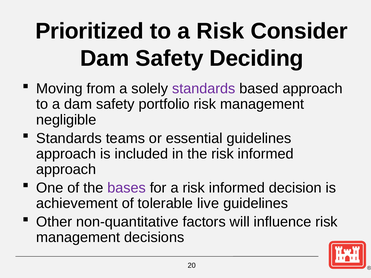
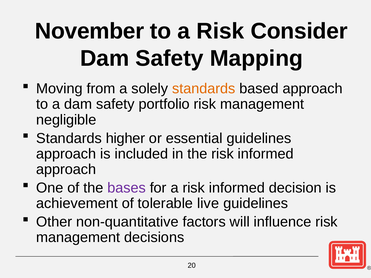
Prioritized: Prioritized -> November
Deciding: Deciding -> Mapping
standards at (204, 89) colour: purple -> orange
teams: teams -> higher
